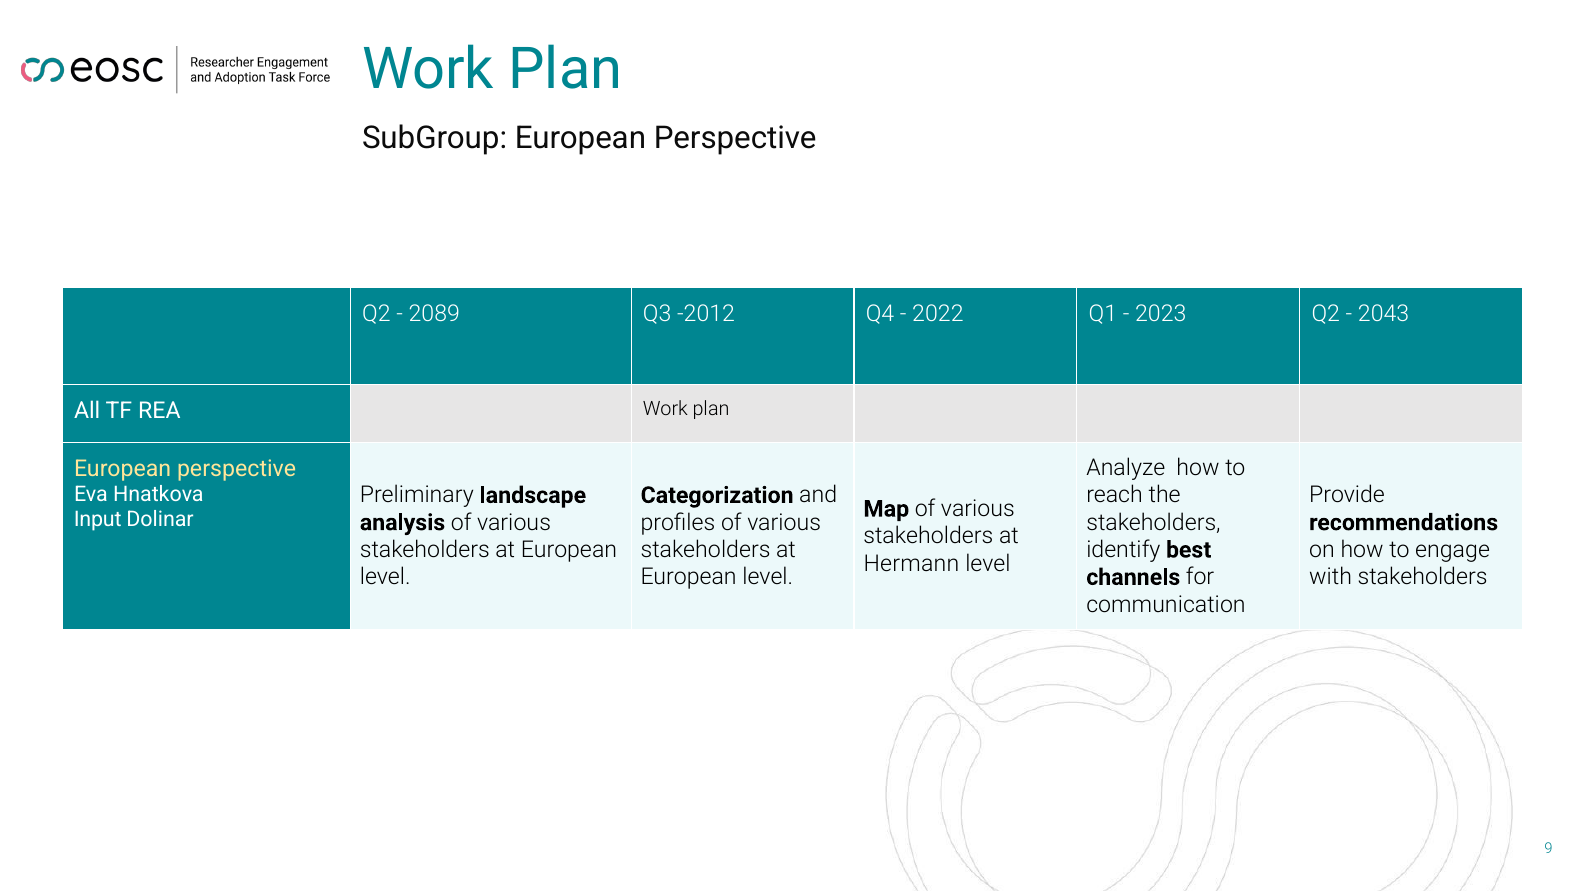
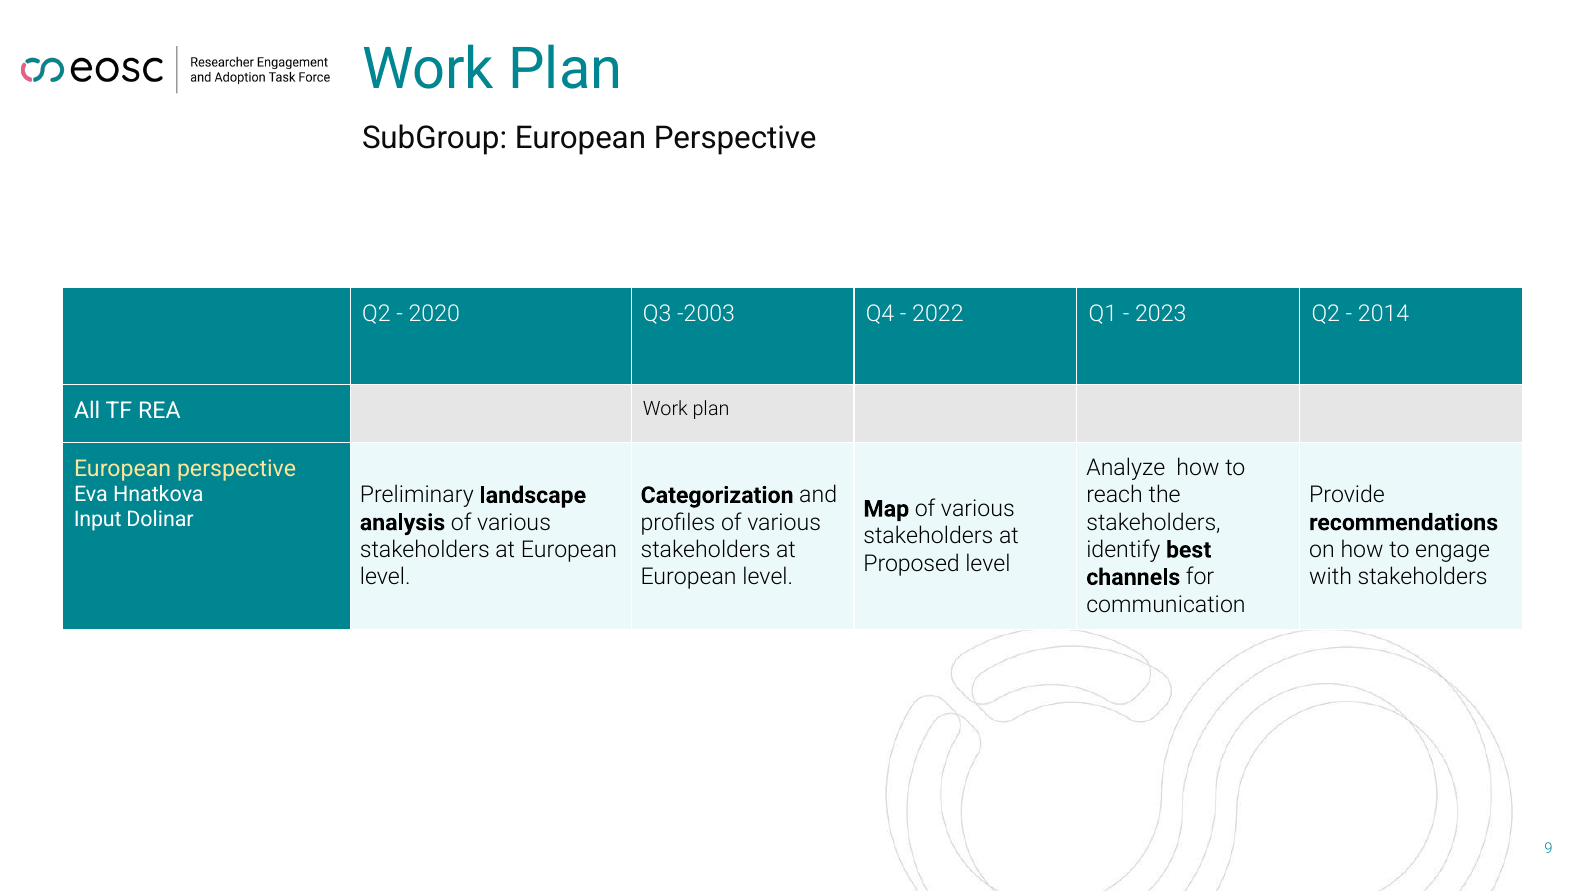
2089: 2089 -> 2020
-2012: -2012 -> -2003
2043: 2043 -> 2014
Hermann: Hermann -> Proposed
